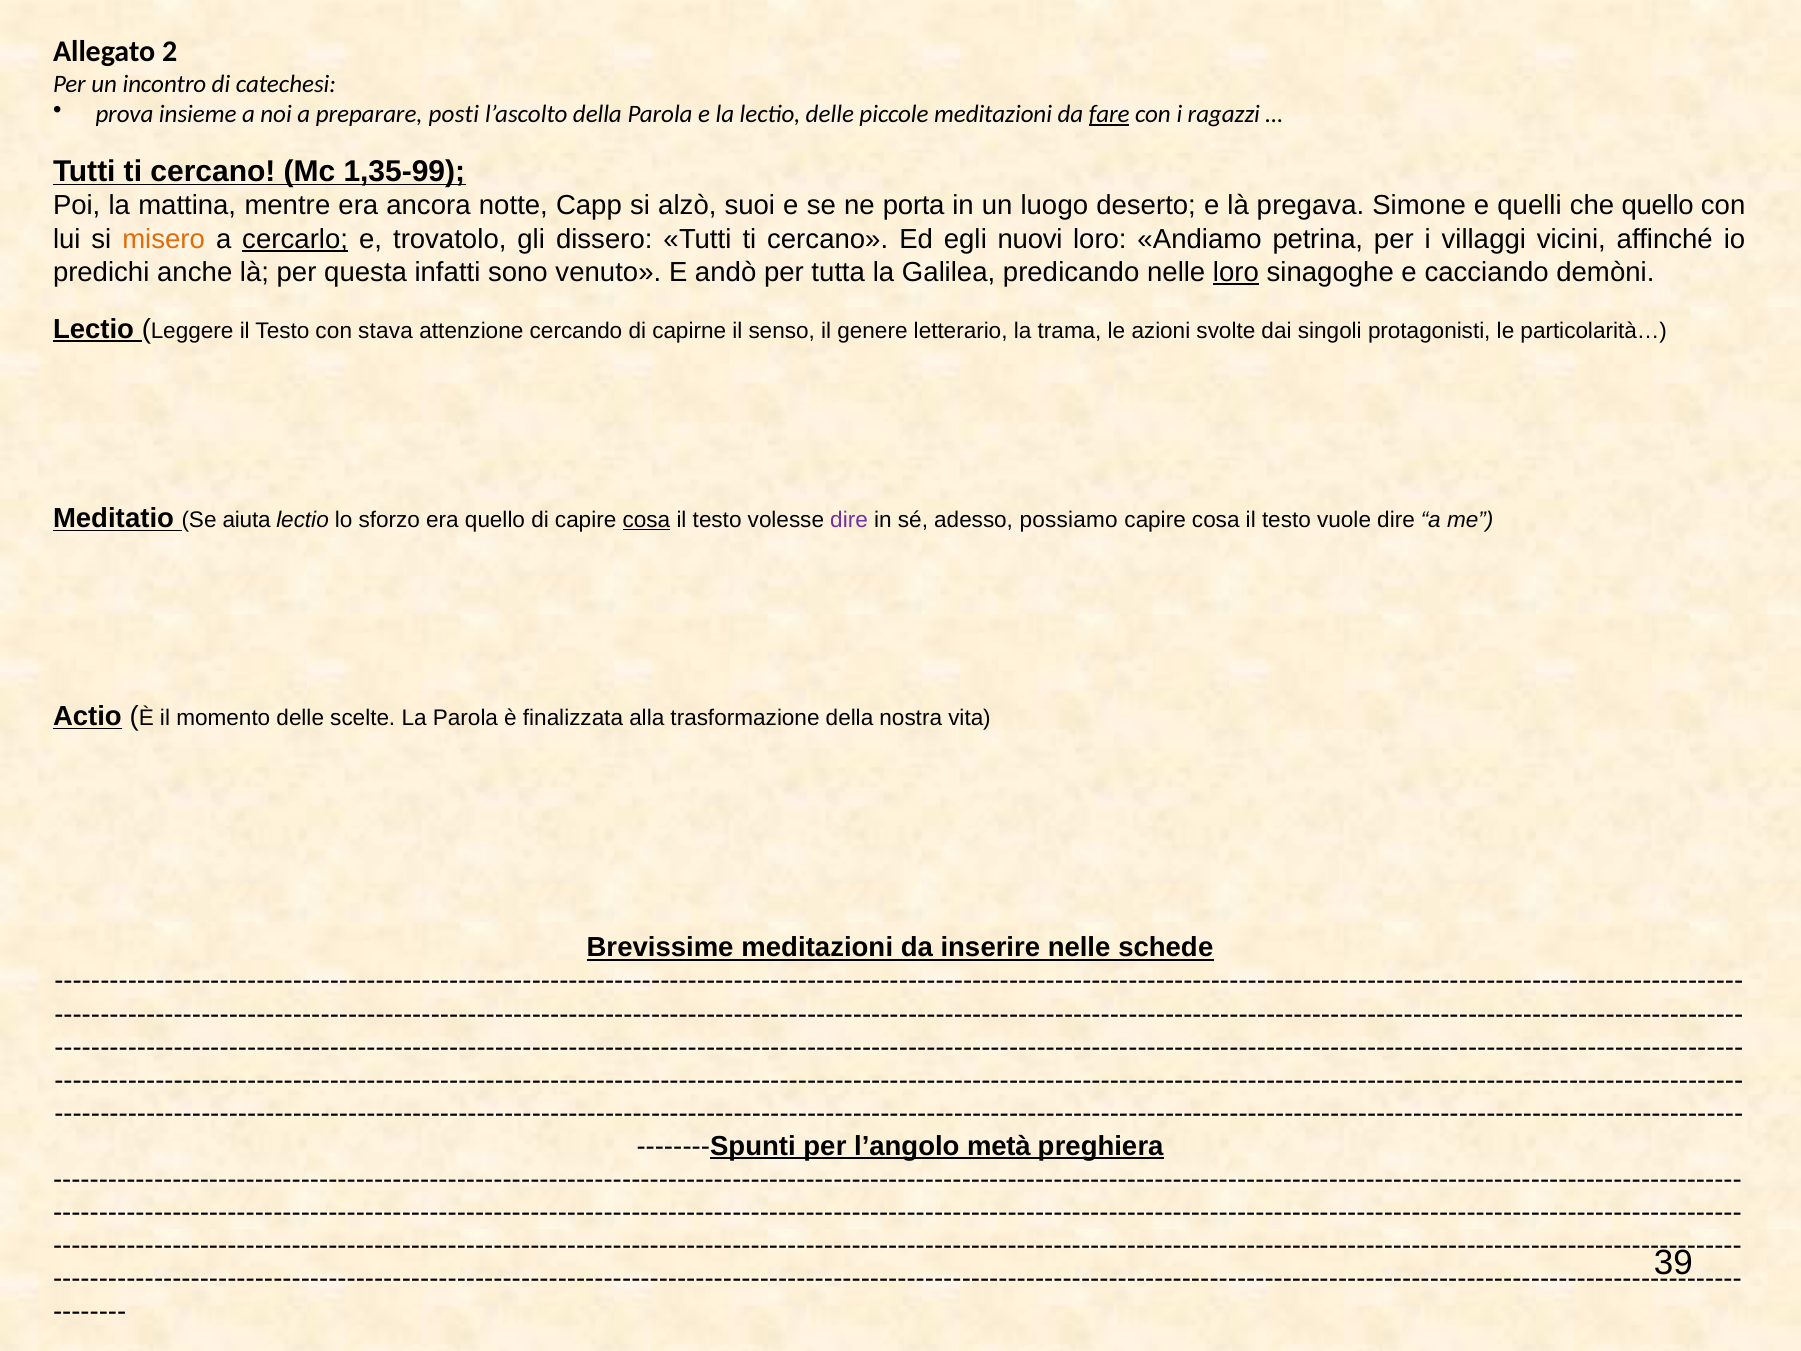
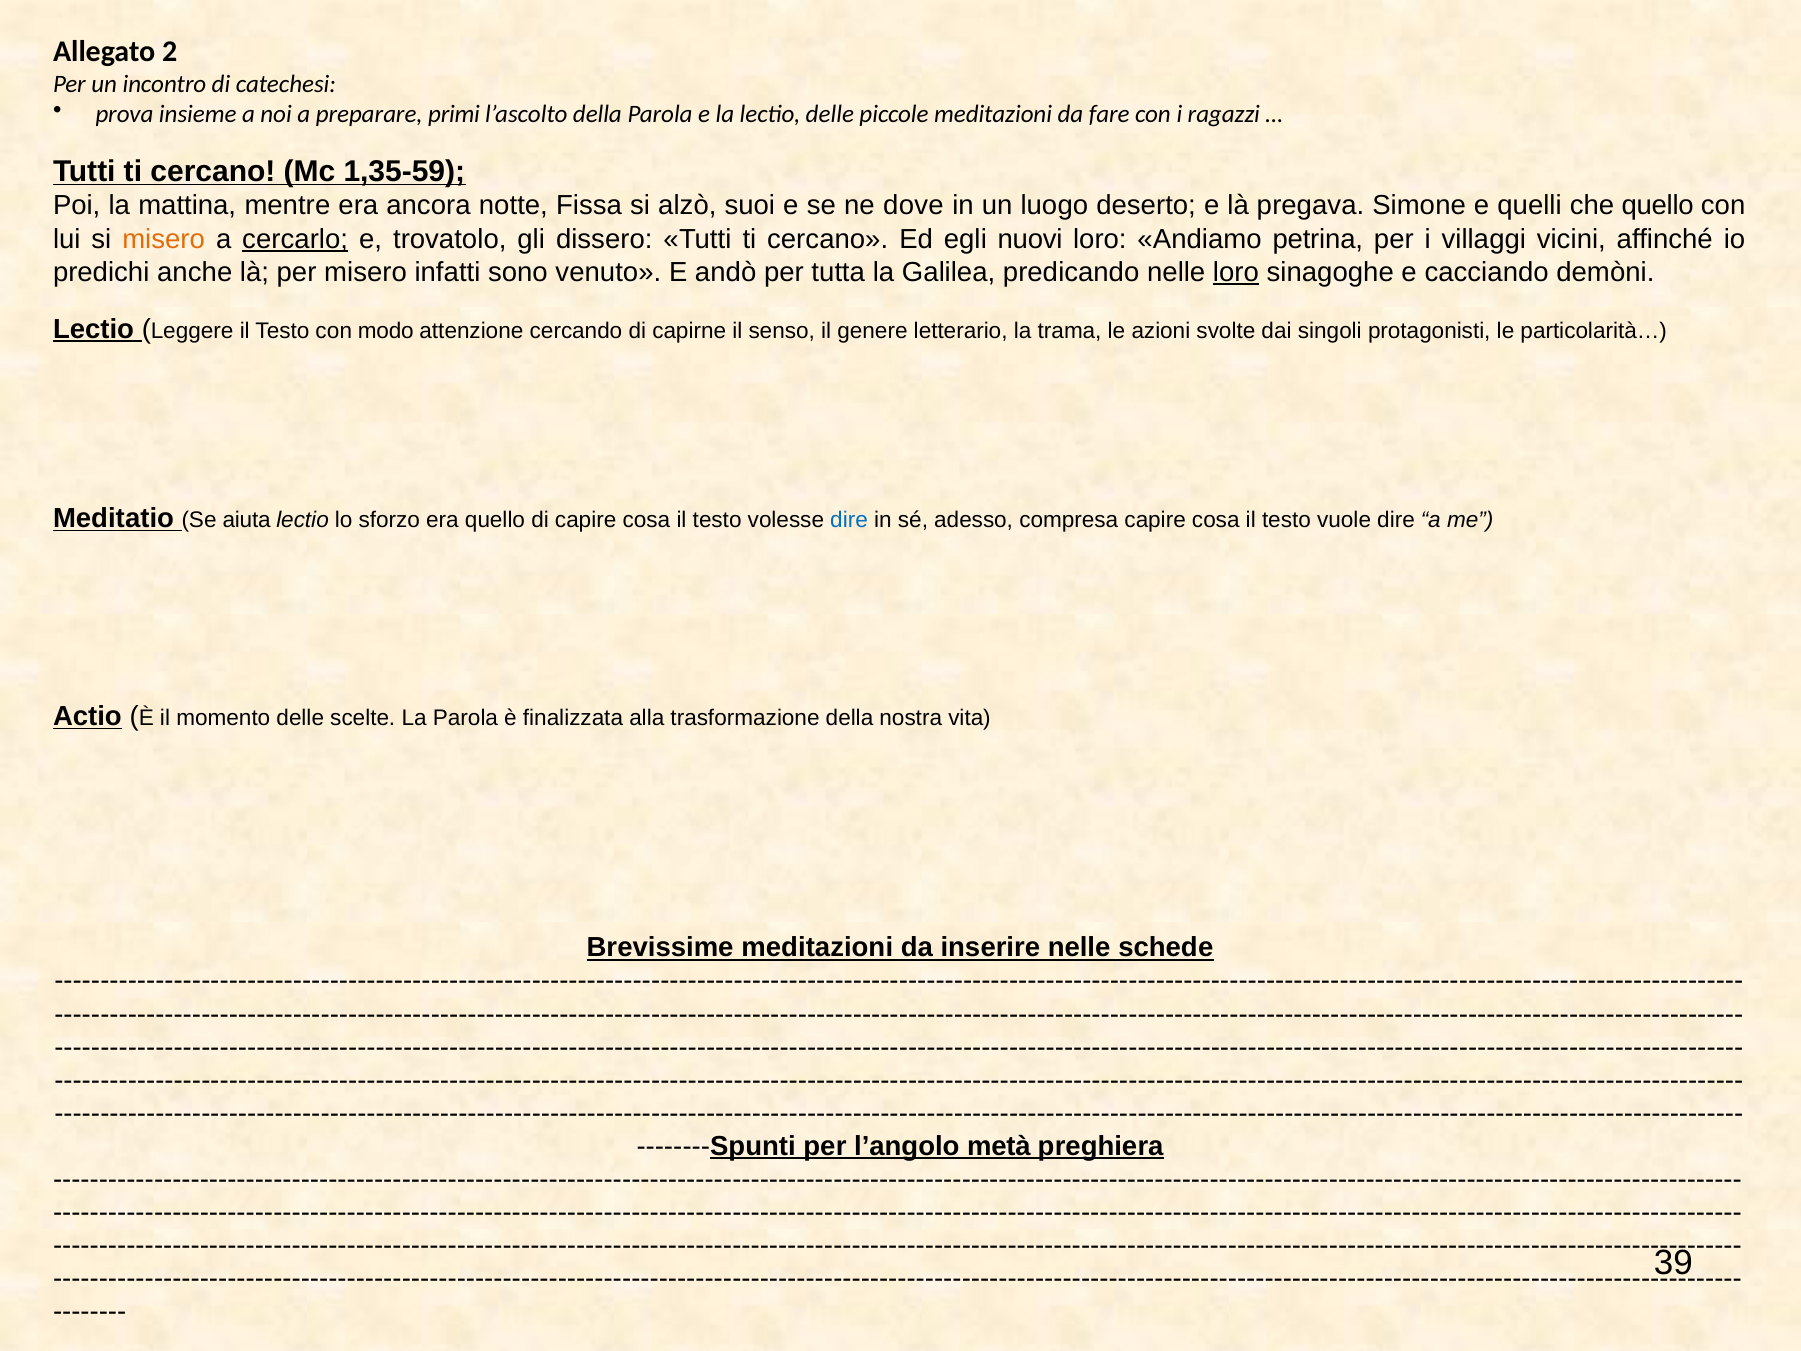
posti: posti -> primi
fare underline: present -> none
1,35-99: 1,35-99 -> 1,35-59
Capp: Capp -> Fissa
porta: porta -> dove
per questa: questa -> misero
stava: stava -> modo
cosa at (646, 520) underline: present -> none
dire at (849, 520) colour: purple -> blue
possiamo: possiamo -> compresa
